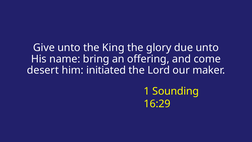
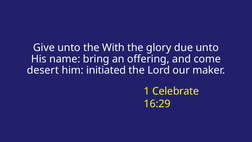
King: King -> With
Sounding: Sounding -> Celebrate
